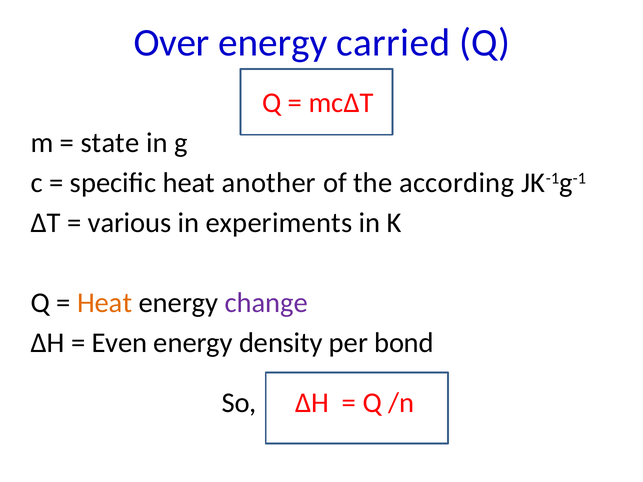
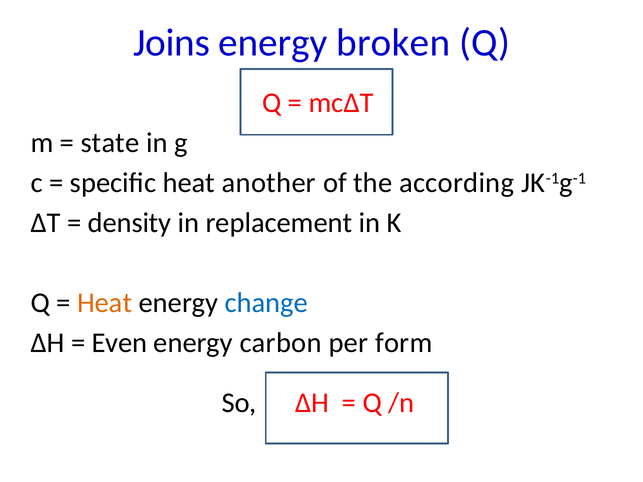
Over: Over -> Joins
carried: carried -> broken
various: various -> density
experiments: experiments -> replacement
change colour: purple -> blue
density: density -> carbon
bond: bond -> form
